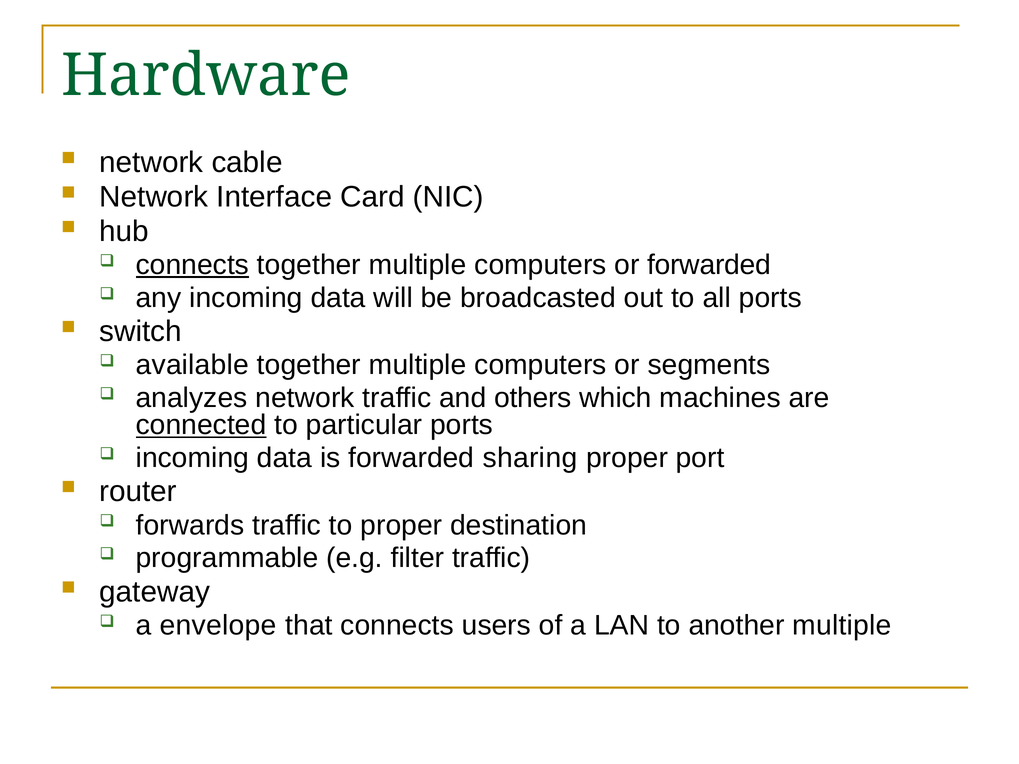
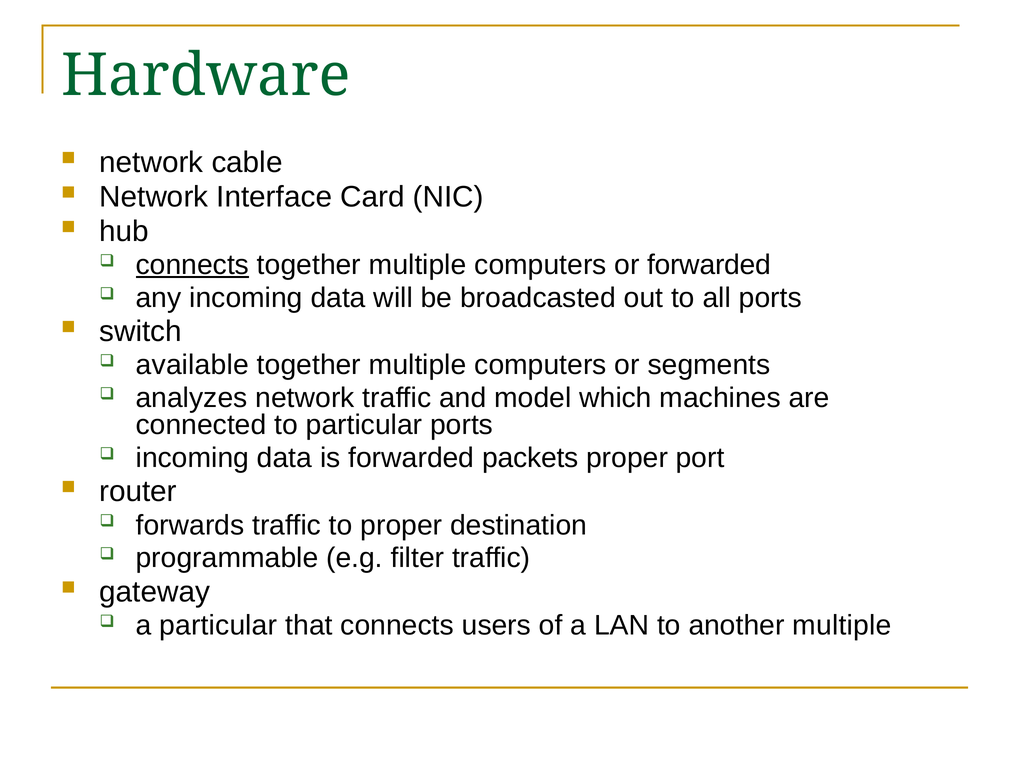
others: others -> model
connected underline: present -> none
sharing: sharing -> packets
a envelope: envelope -> particular
